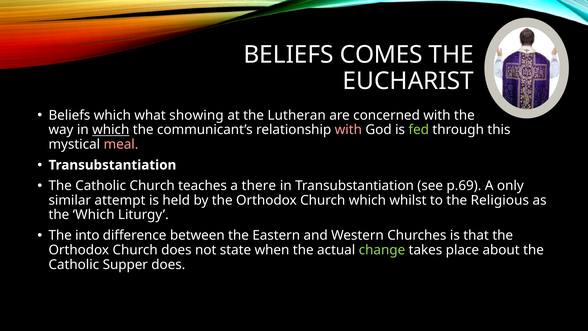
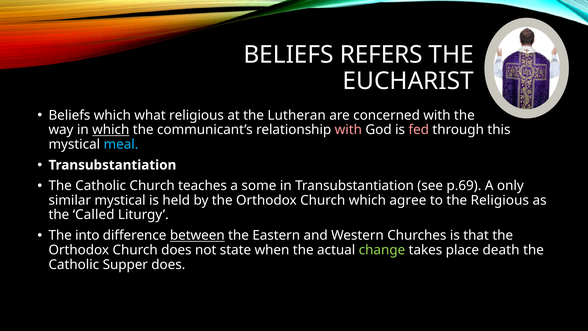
COMES: COMES -> REFERS
what showing: showing -> religious
fed colour: light green -> pink
meal colour: pink -> light blue
there: there -> some
similar attempt: attempt -> mystical
whilst: whilst -> agree
the Which: Which -> Called
between underline: none -> present
about: about -> death
